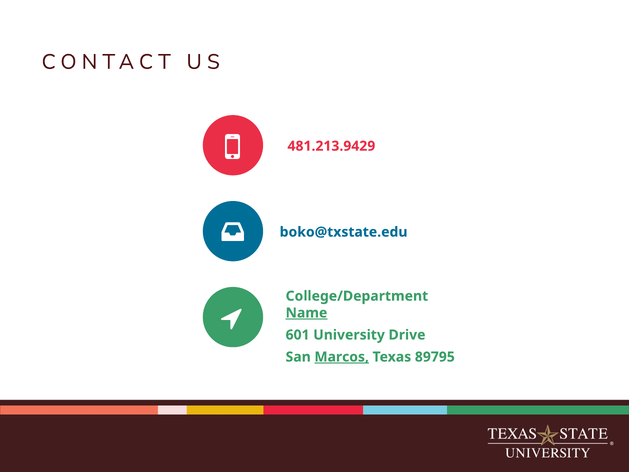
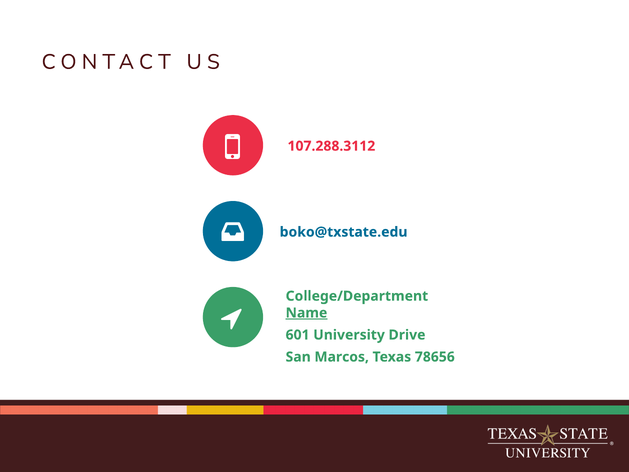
481.213.9429: 481.213.9429 -> 107.288.3112
Marcos underline: present -> none
89795: 89795 -> 78656
